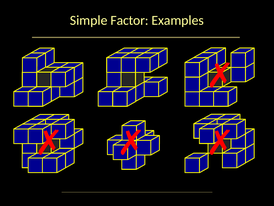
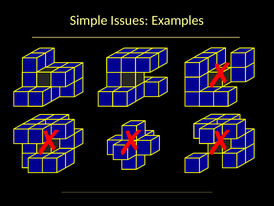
Factor: Factor -> Issues
